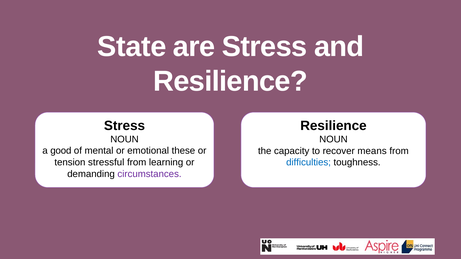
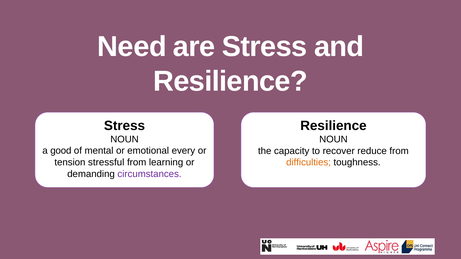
State: State -> Need
these: these -> every
means: means -> reduce
difficulties colour: blue -> orange
